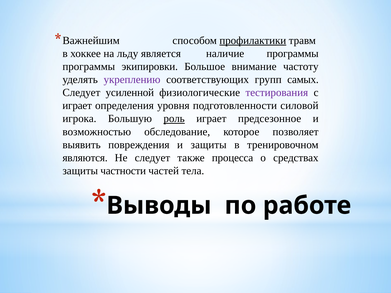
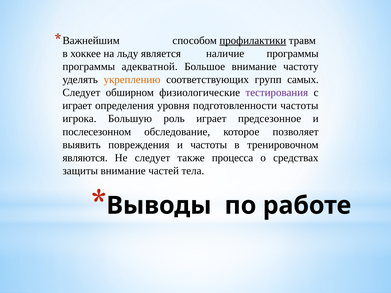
экипировки: экипировки -> адекватной
укреплению colour: purple -> orange
усиленной: усиленной -> обширном
подготовленности силовой: силовой -> частоты
роль underline: present -> none
возможностью: возможностью -> послесезонном
и защиты: защиты -> частоты
защиты частности: частности -> внимание
